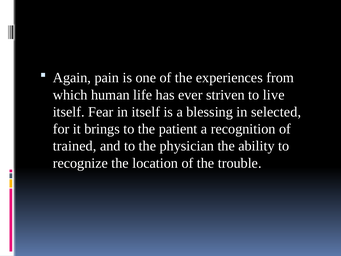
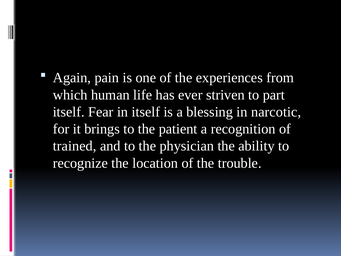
live: live -> part
selected: selected -> narcotic
